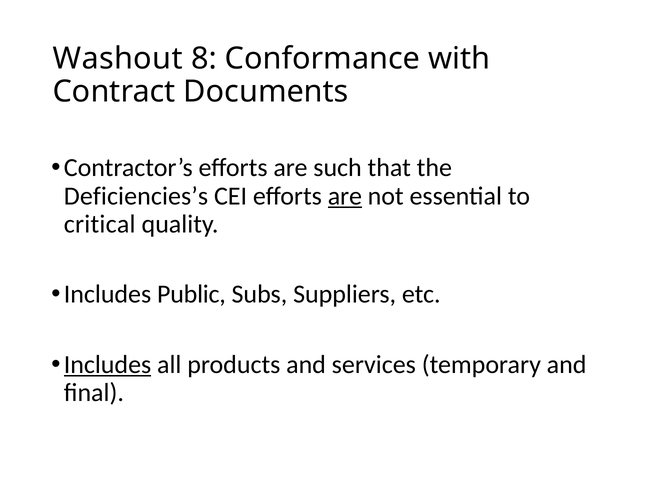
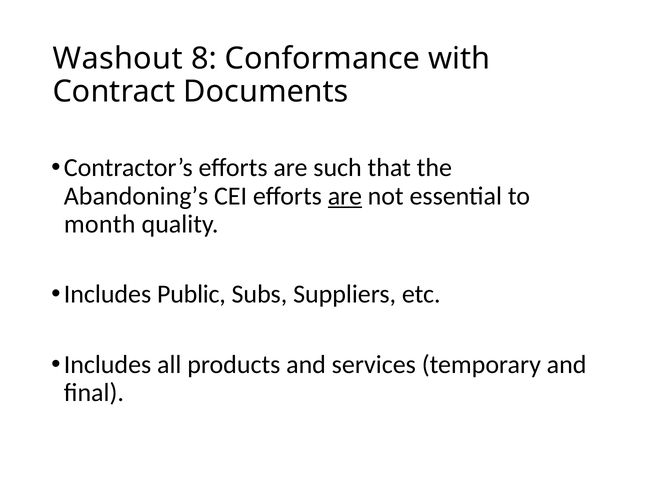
Deficiencies’s: Deficiencies’s -> Abandoning’s
critical: critical -> month
Includes at (108, 364) underline: present -> none
